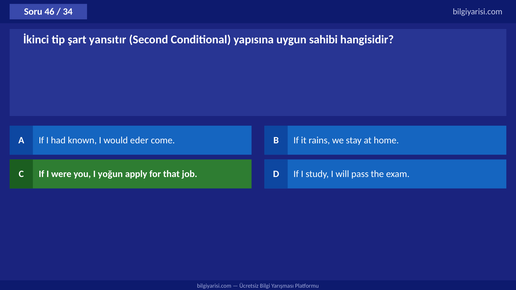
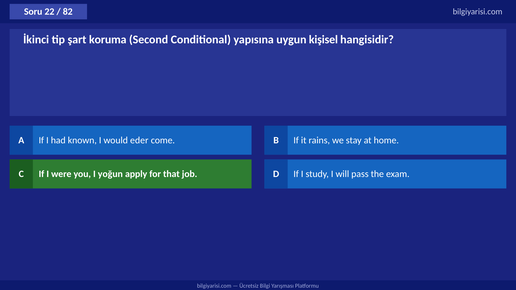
46: 46 -> 22
34: 34 -> 82
yansıtır: yansıtır -> koruma
sahibi: sahibi -> kişisel
